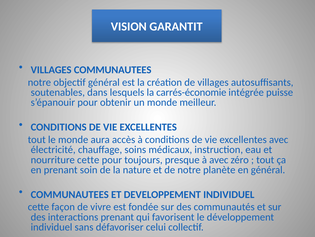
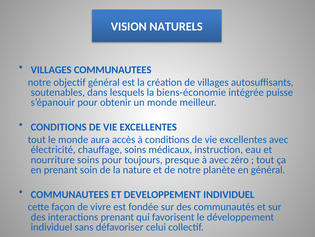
GARANTIT: GARANTIT -> NATURELS
carrés-économie: carrés-économie -> biens-économie
nourriture cette: cette -> soins
